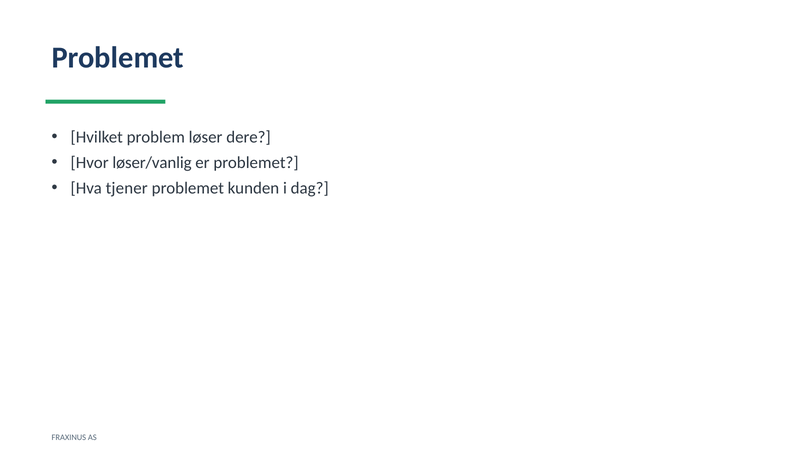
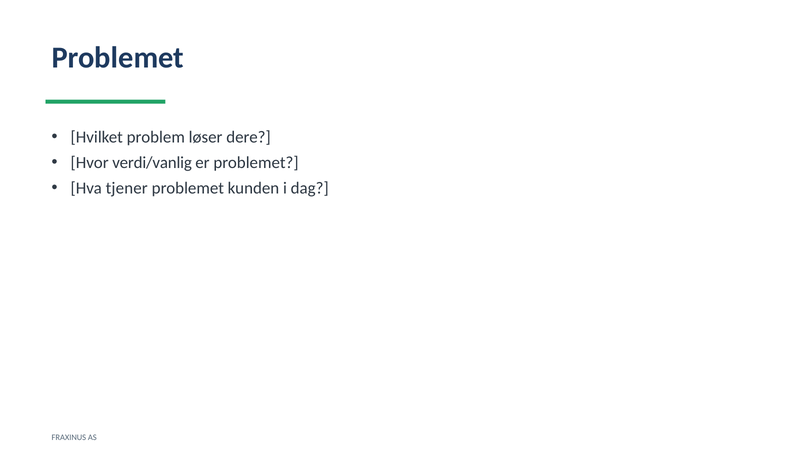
løser/vanlig: løser/vanlig -> verdi/vanlig
